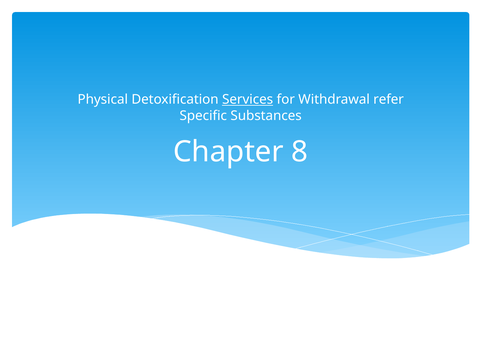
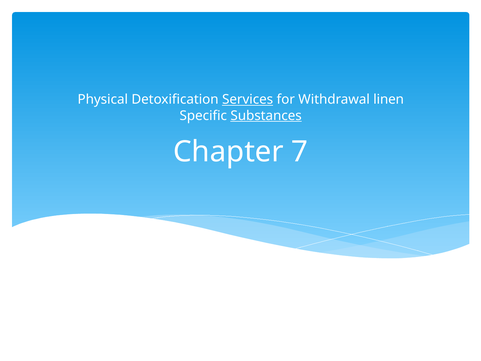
refer: refer -> linen
Substances underline: none -> present
8: 8 -> 7
